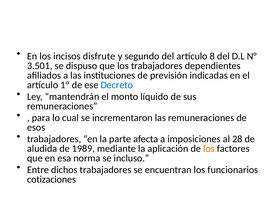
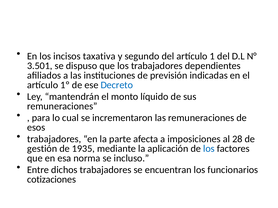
disfrute: disfrute -> taxativa
8: 8 -> 1
aludida: aludida -> gestión
1989: 1989 -> 1935
los at (209, 149) colour: orange -> blue
